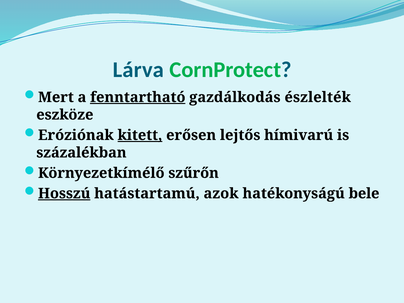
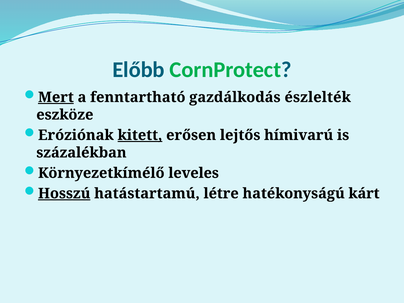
Lárva: Lárva -> Előbb
Mert underline: none -> present
fenntartható underline: present -> none
szűrőn: szűrőn -> leveles
azok: azok -> létre
bele: bele -> kárt
